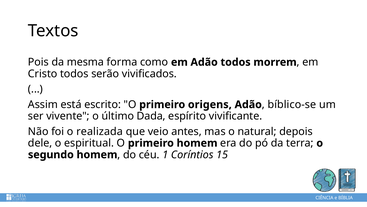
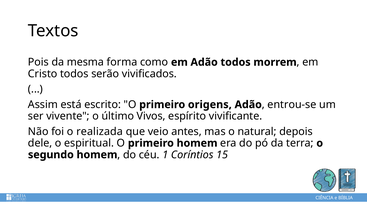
bíblico-se: bíblico-se -> entrou-se
Dada: Dada -> Vivos
